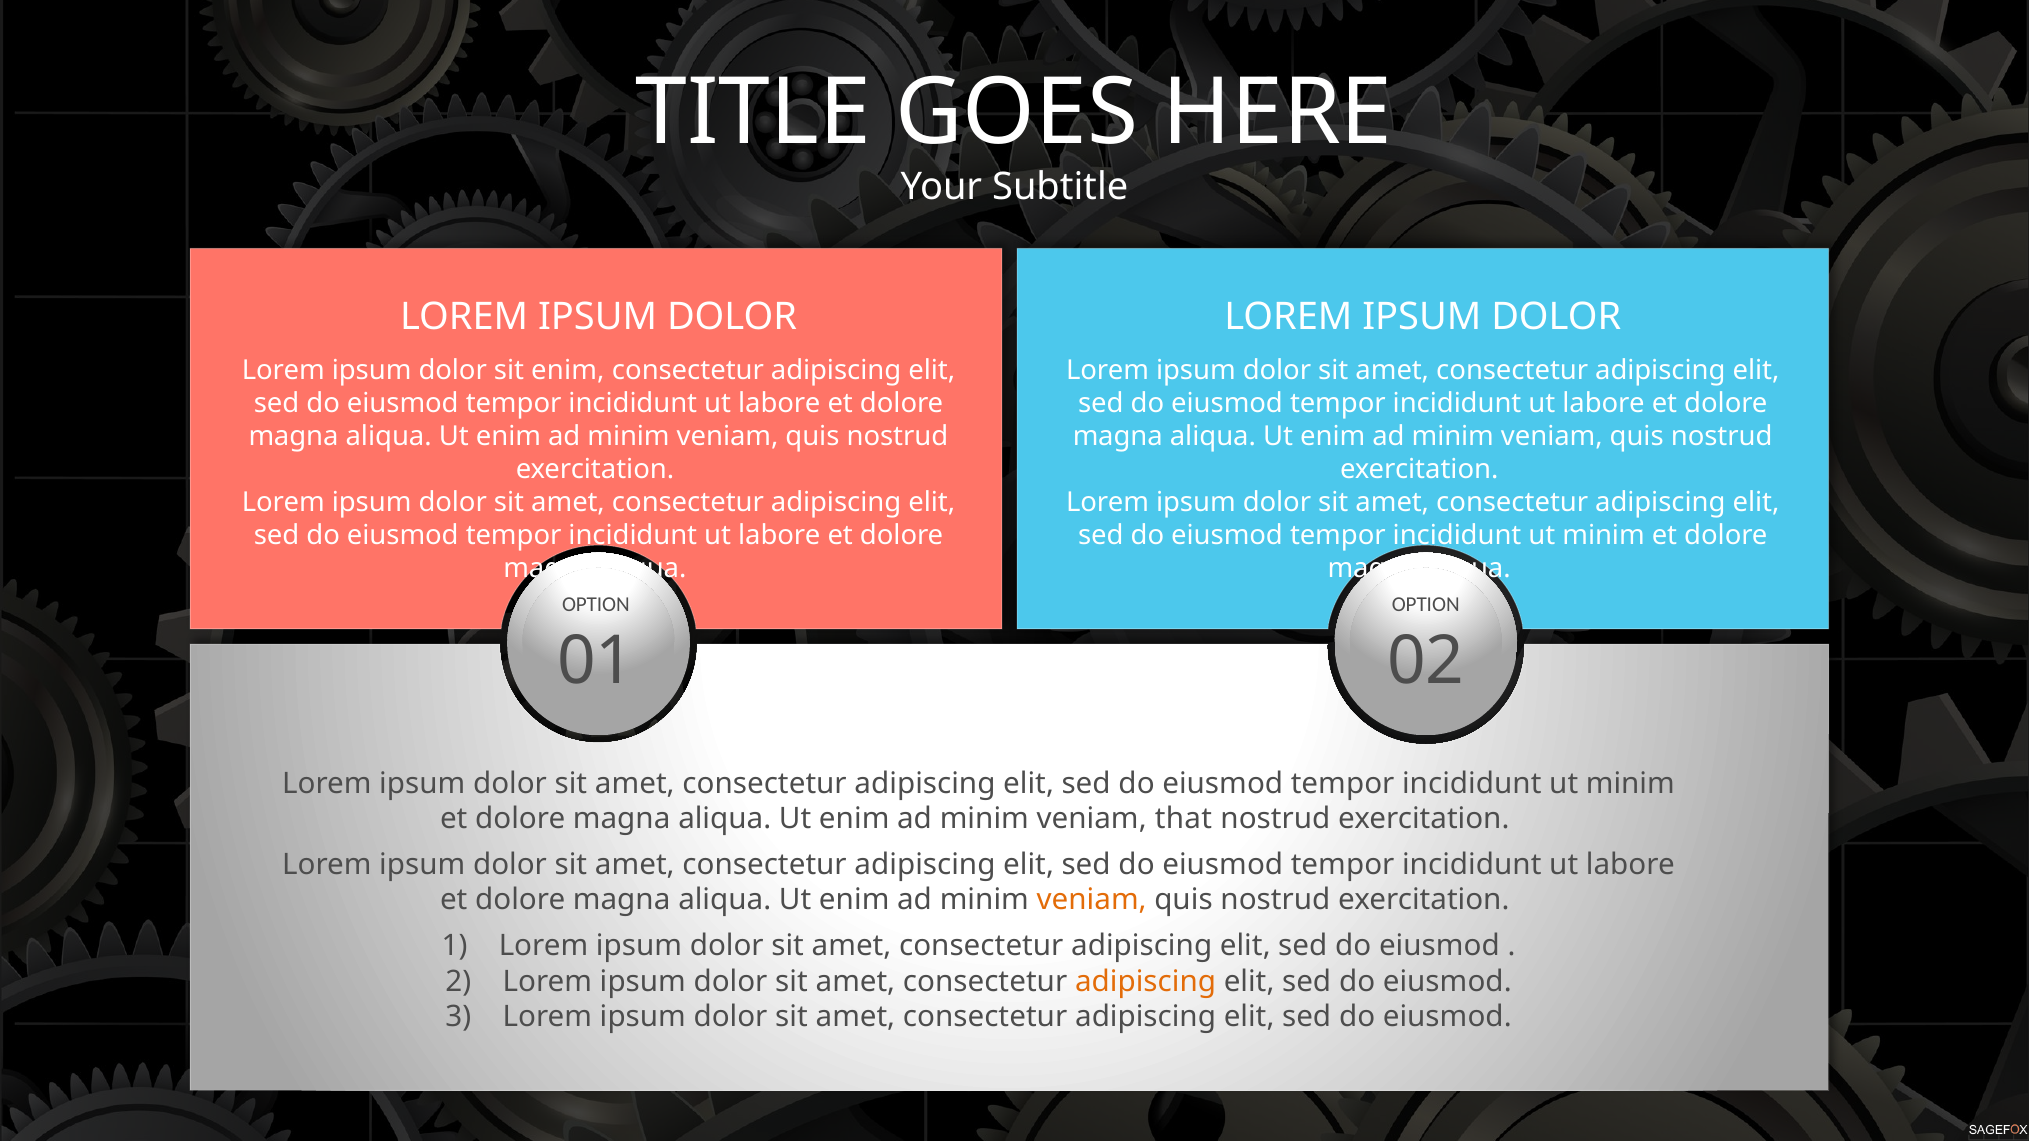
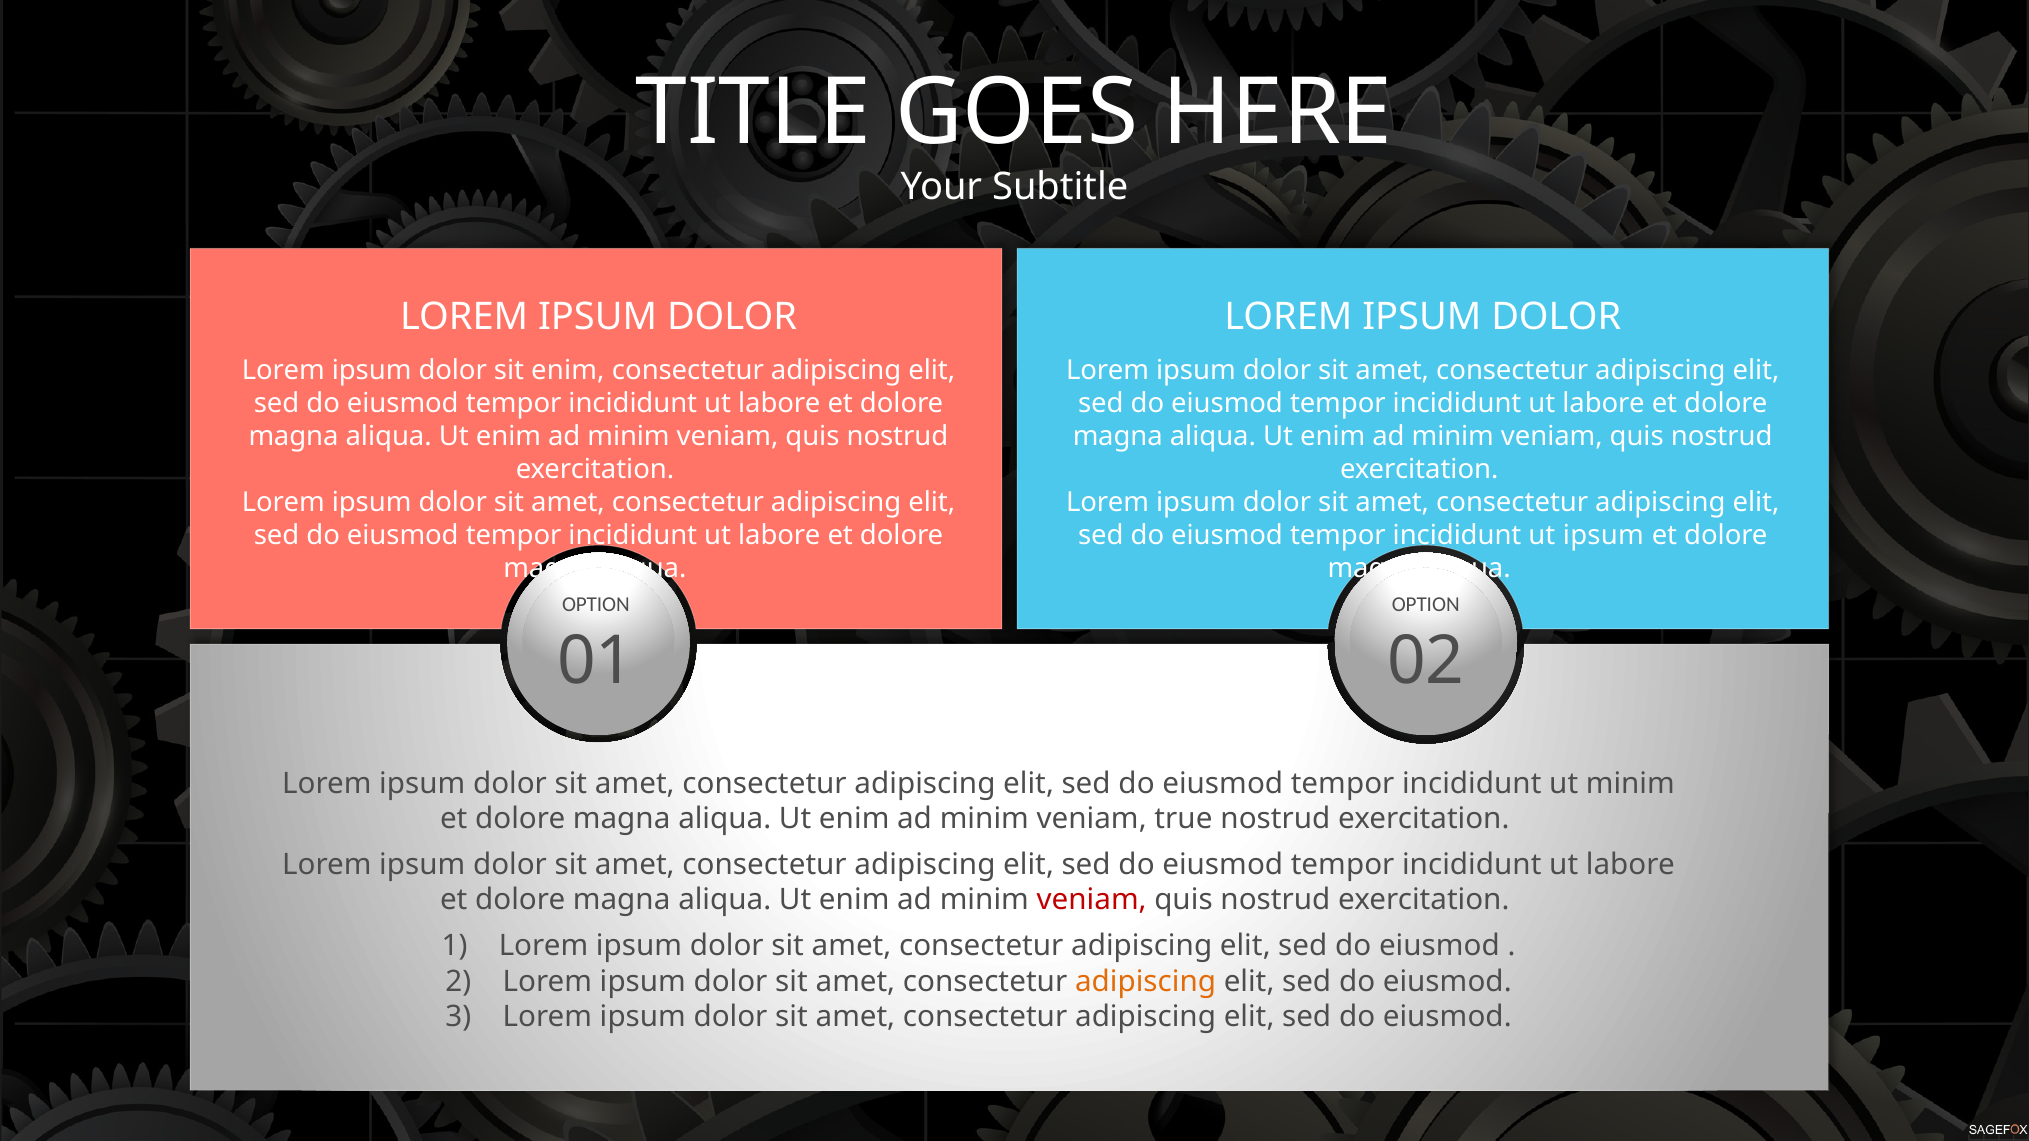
minim at (1604, 535): minim -> ipsum
that: that -> true
veniam at (1092, 900) colour: orange -> red
